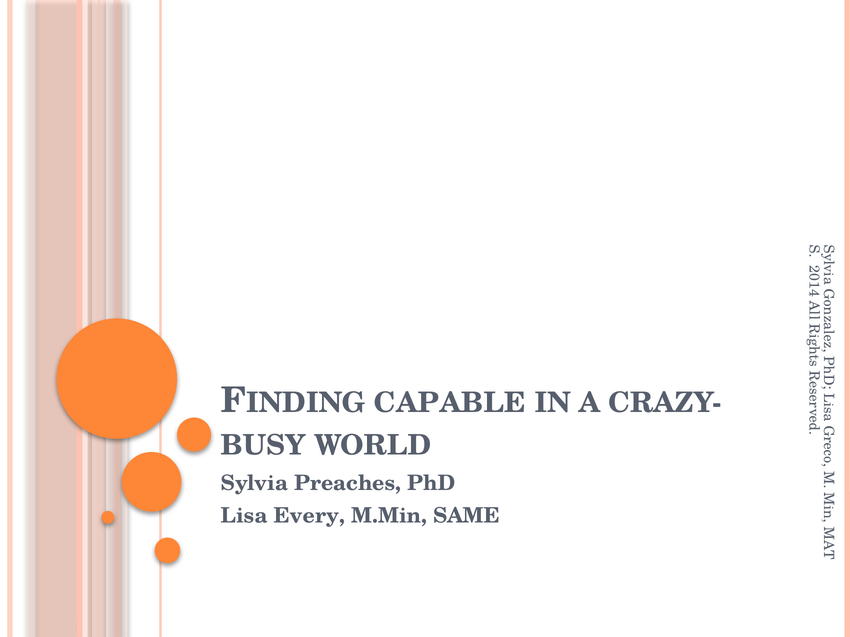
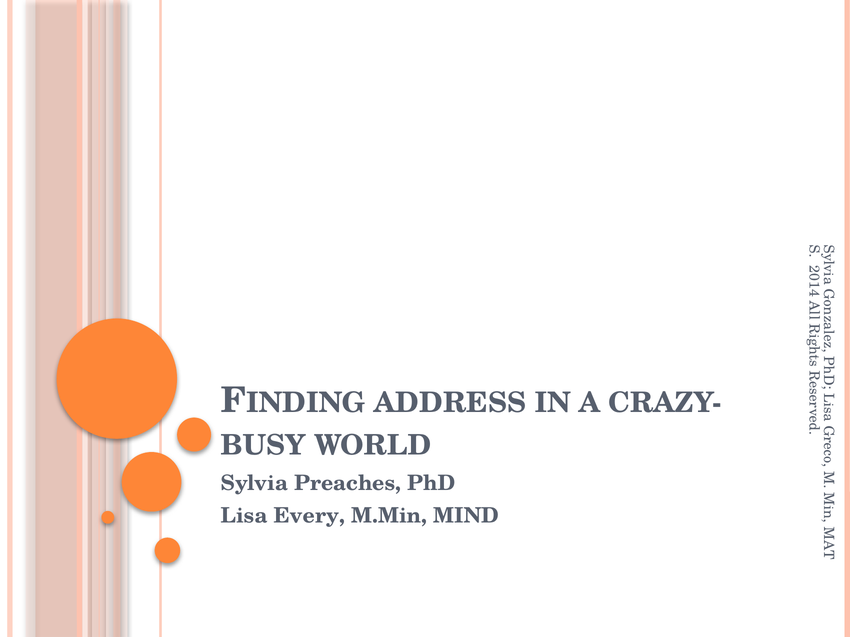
CAPABLE: CAPABLE -> ADDRESS
SAME: SAME -> MIND
